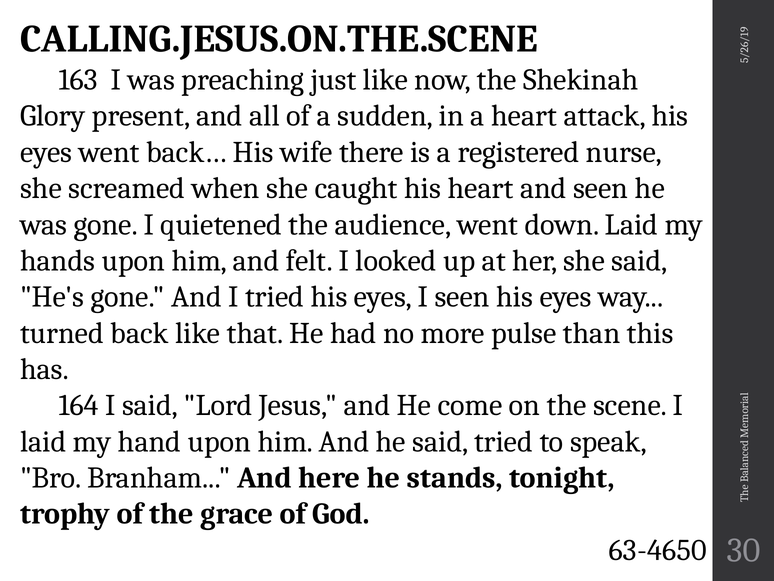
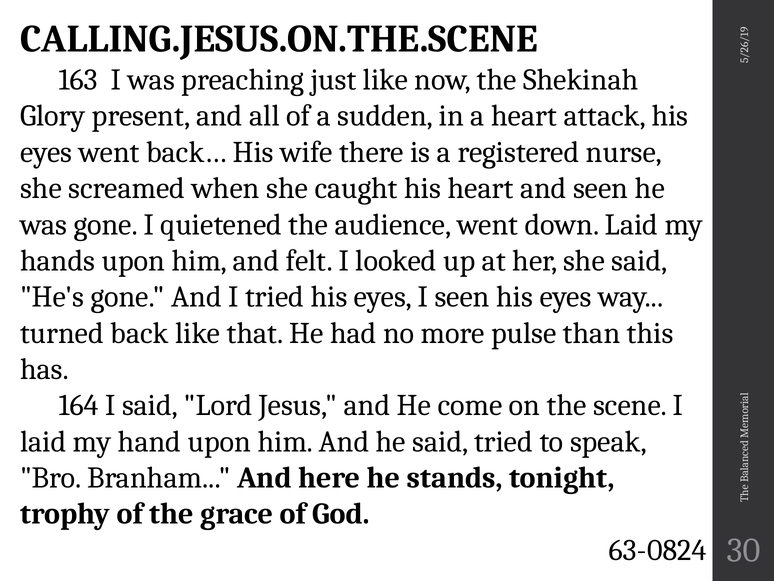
63-4650: 63-4650 -> 63-0824
